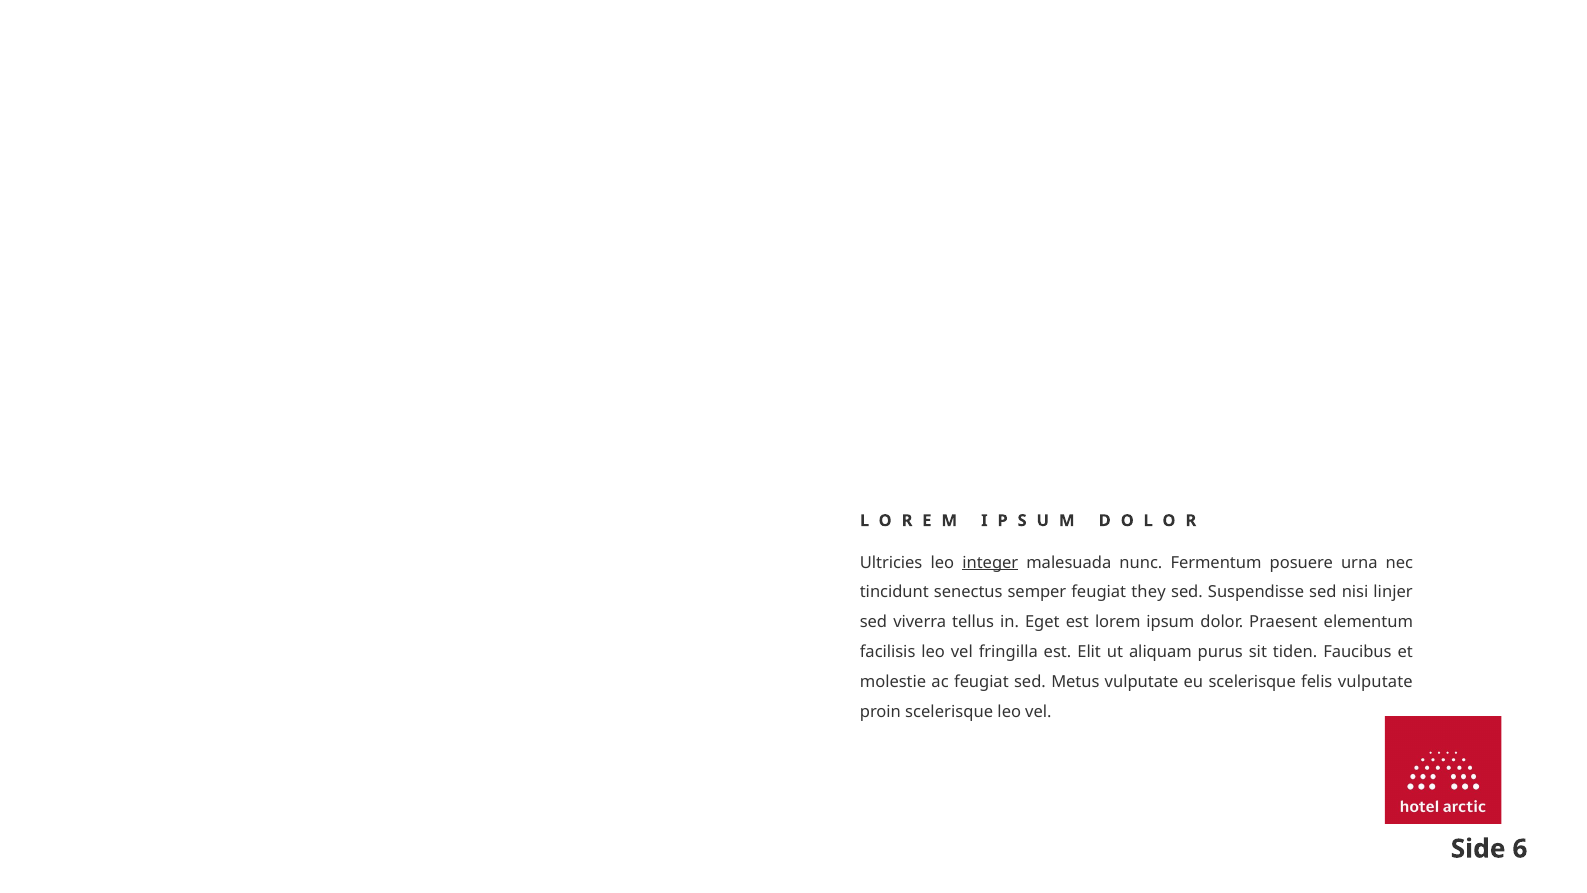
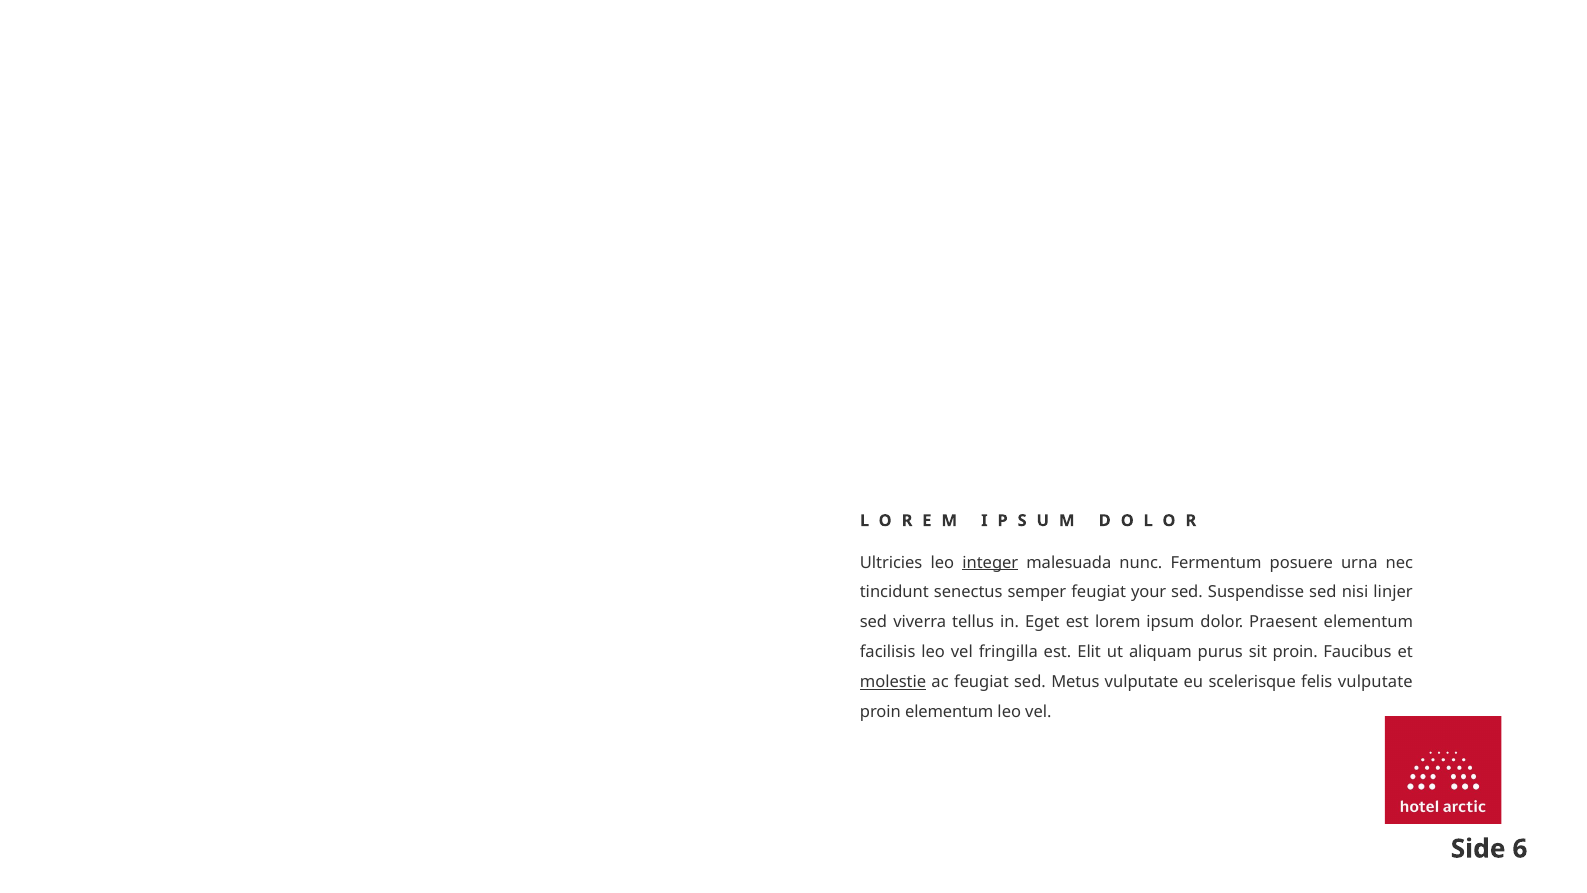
they: they -> your
sit tiden: tiden -> proin
molestie underline: none -> present
proin scelerisque: scelerisque -> elementum
